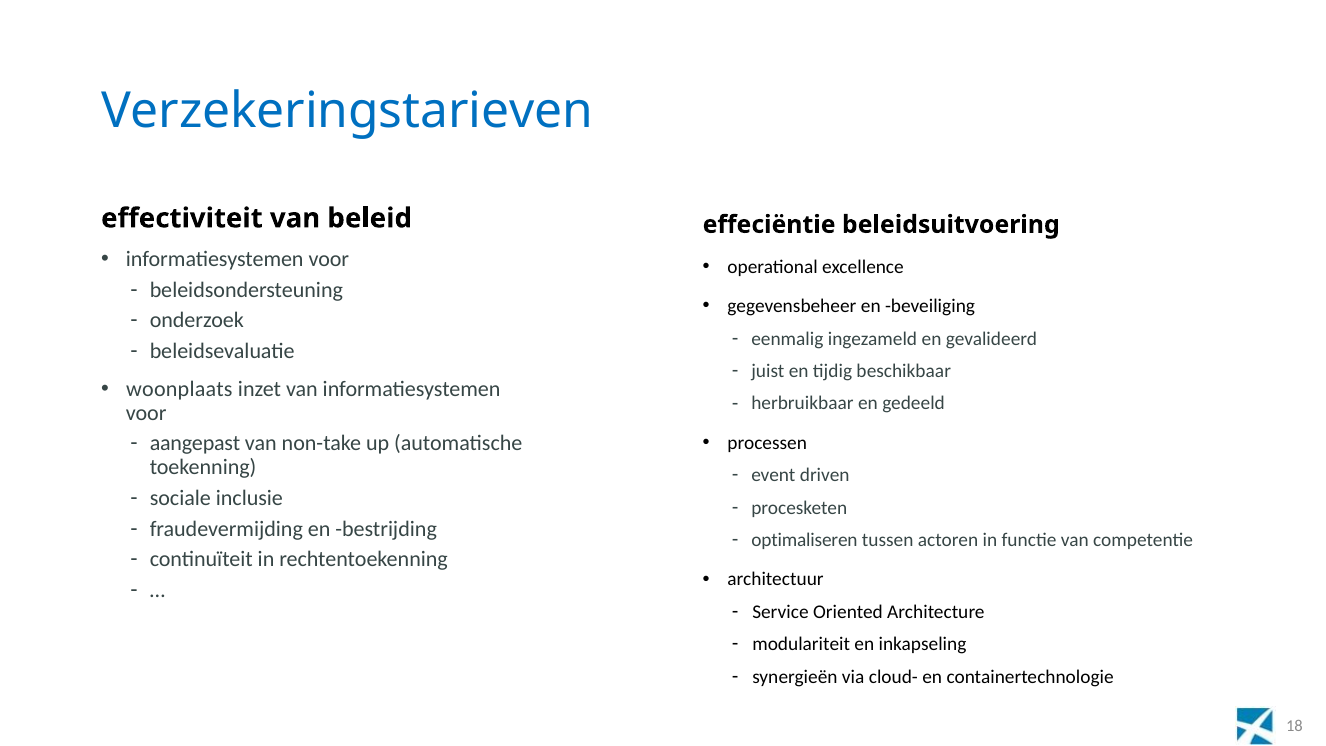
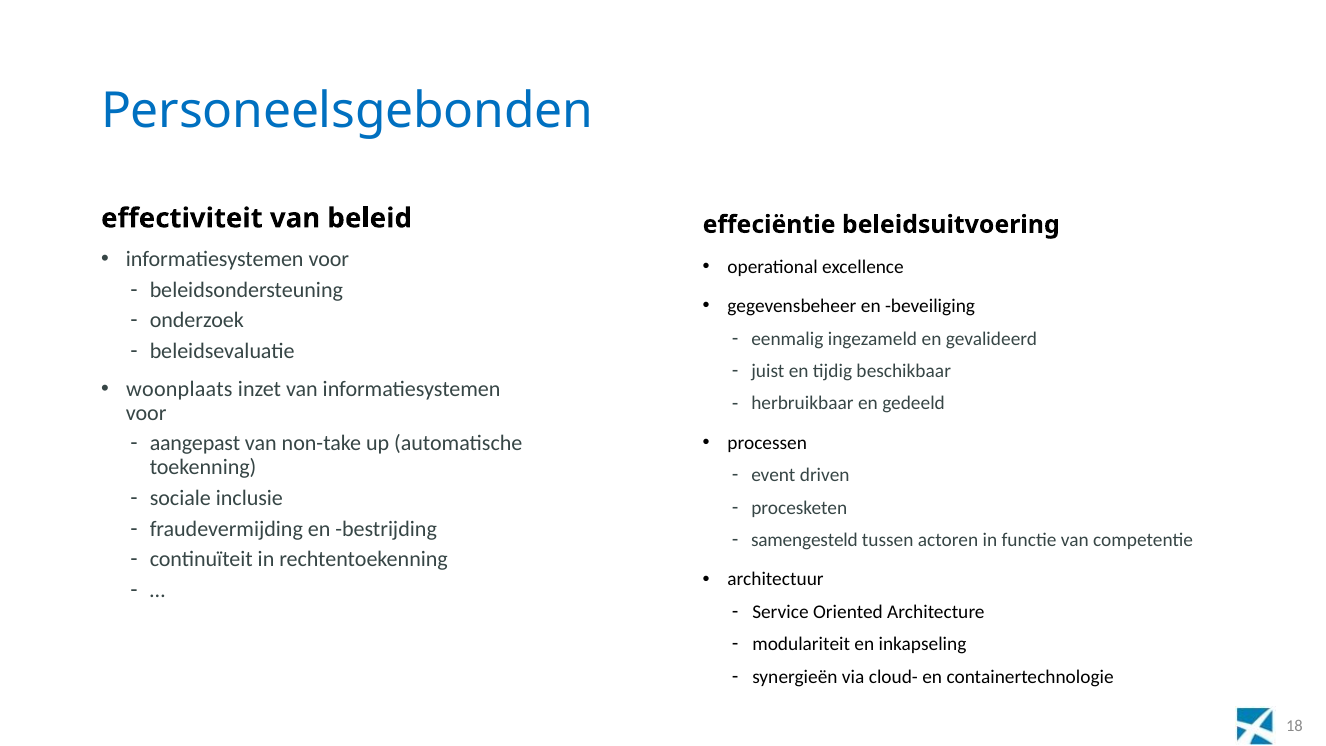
Verzekeringstarieven: Verzekeringstarieven -> Personeelsgebonden
optimaliseren: optimaliseren -> samengesteld
